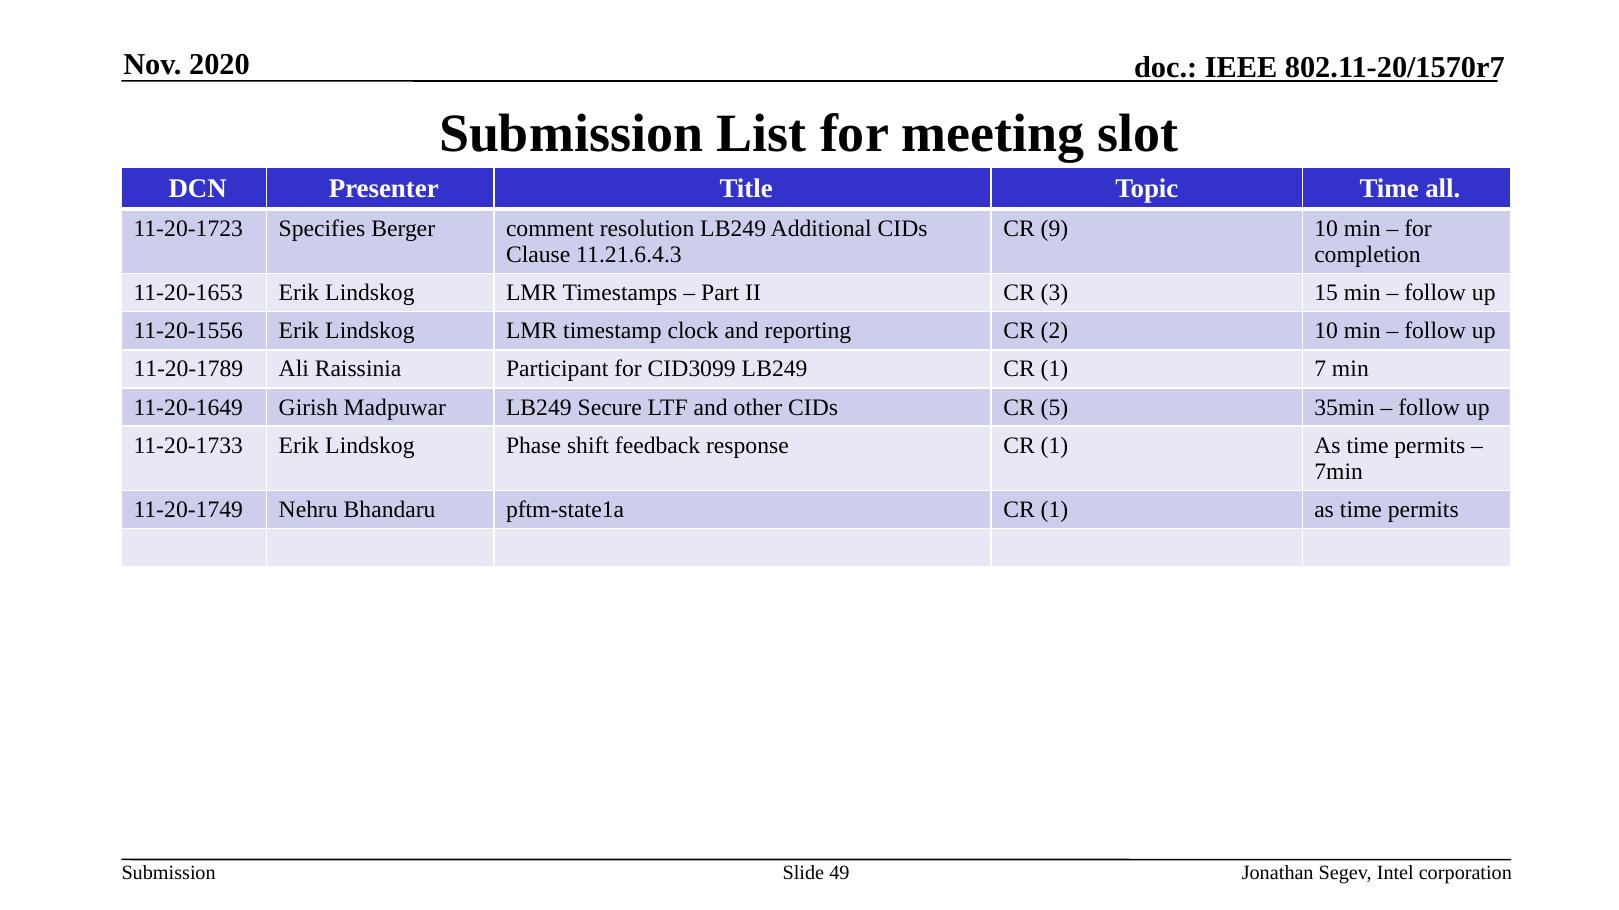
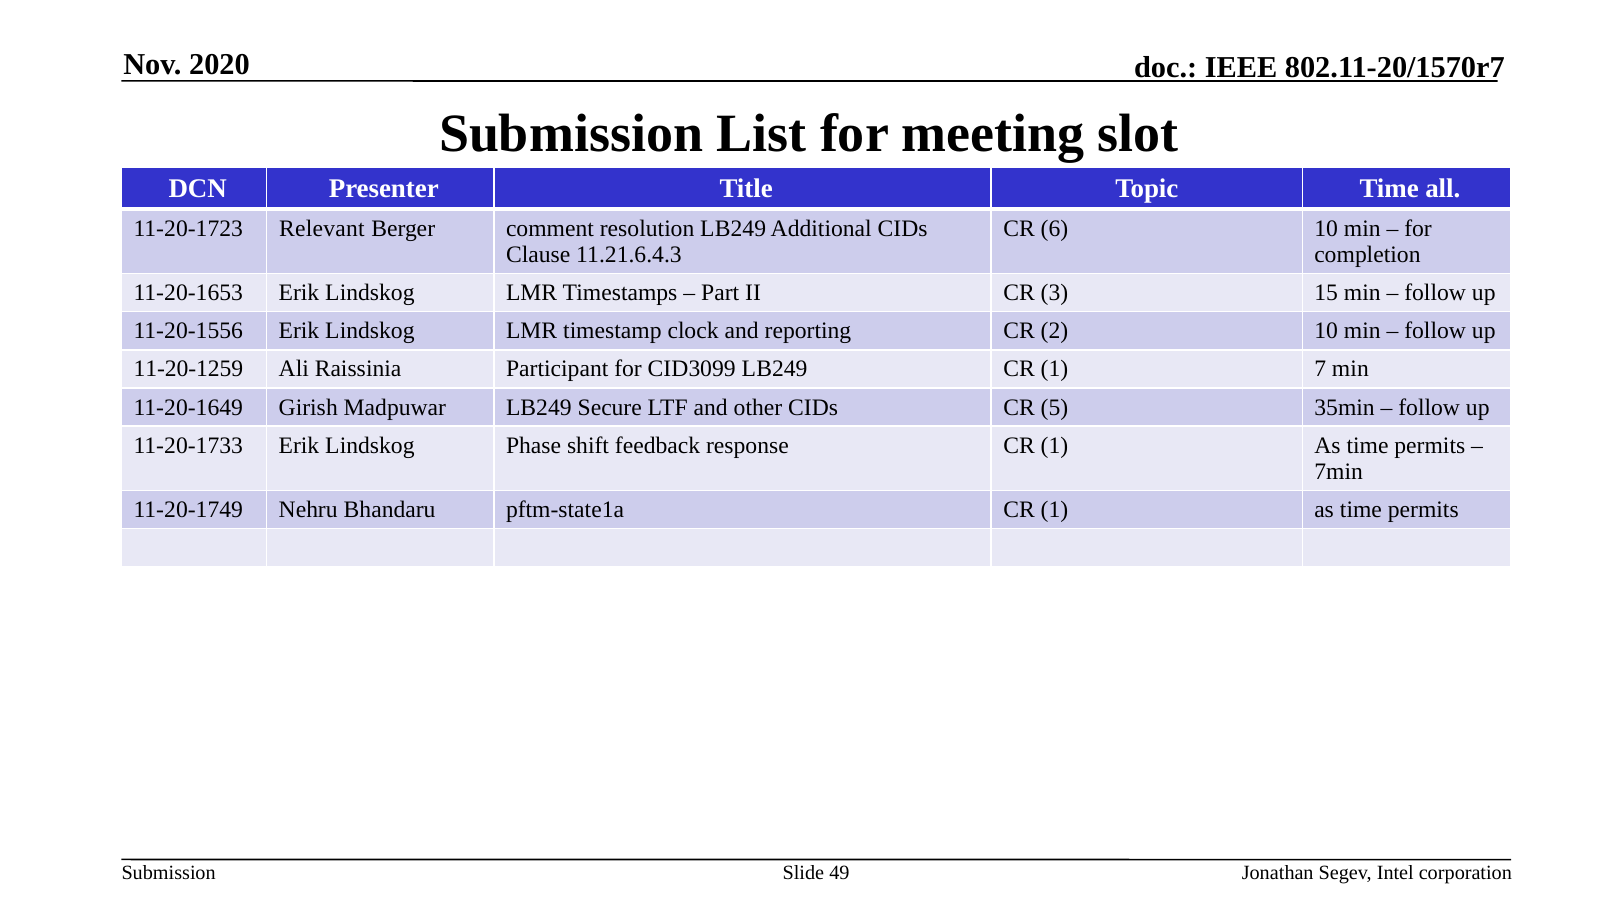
Specifies: Specifies -> Relevant
9: 9 -> 6
11-20-1789: 11-20-1789 -> 11-20-1259
